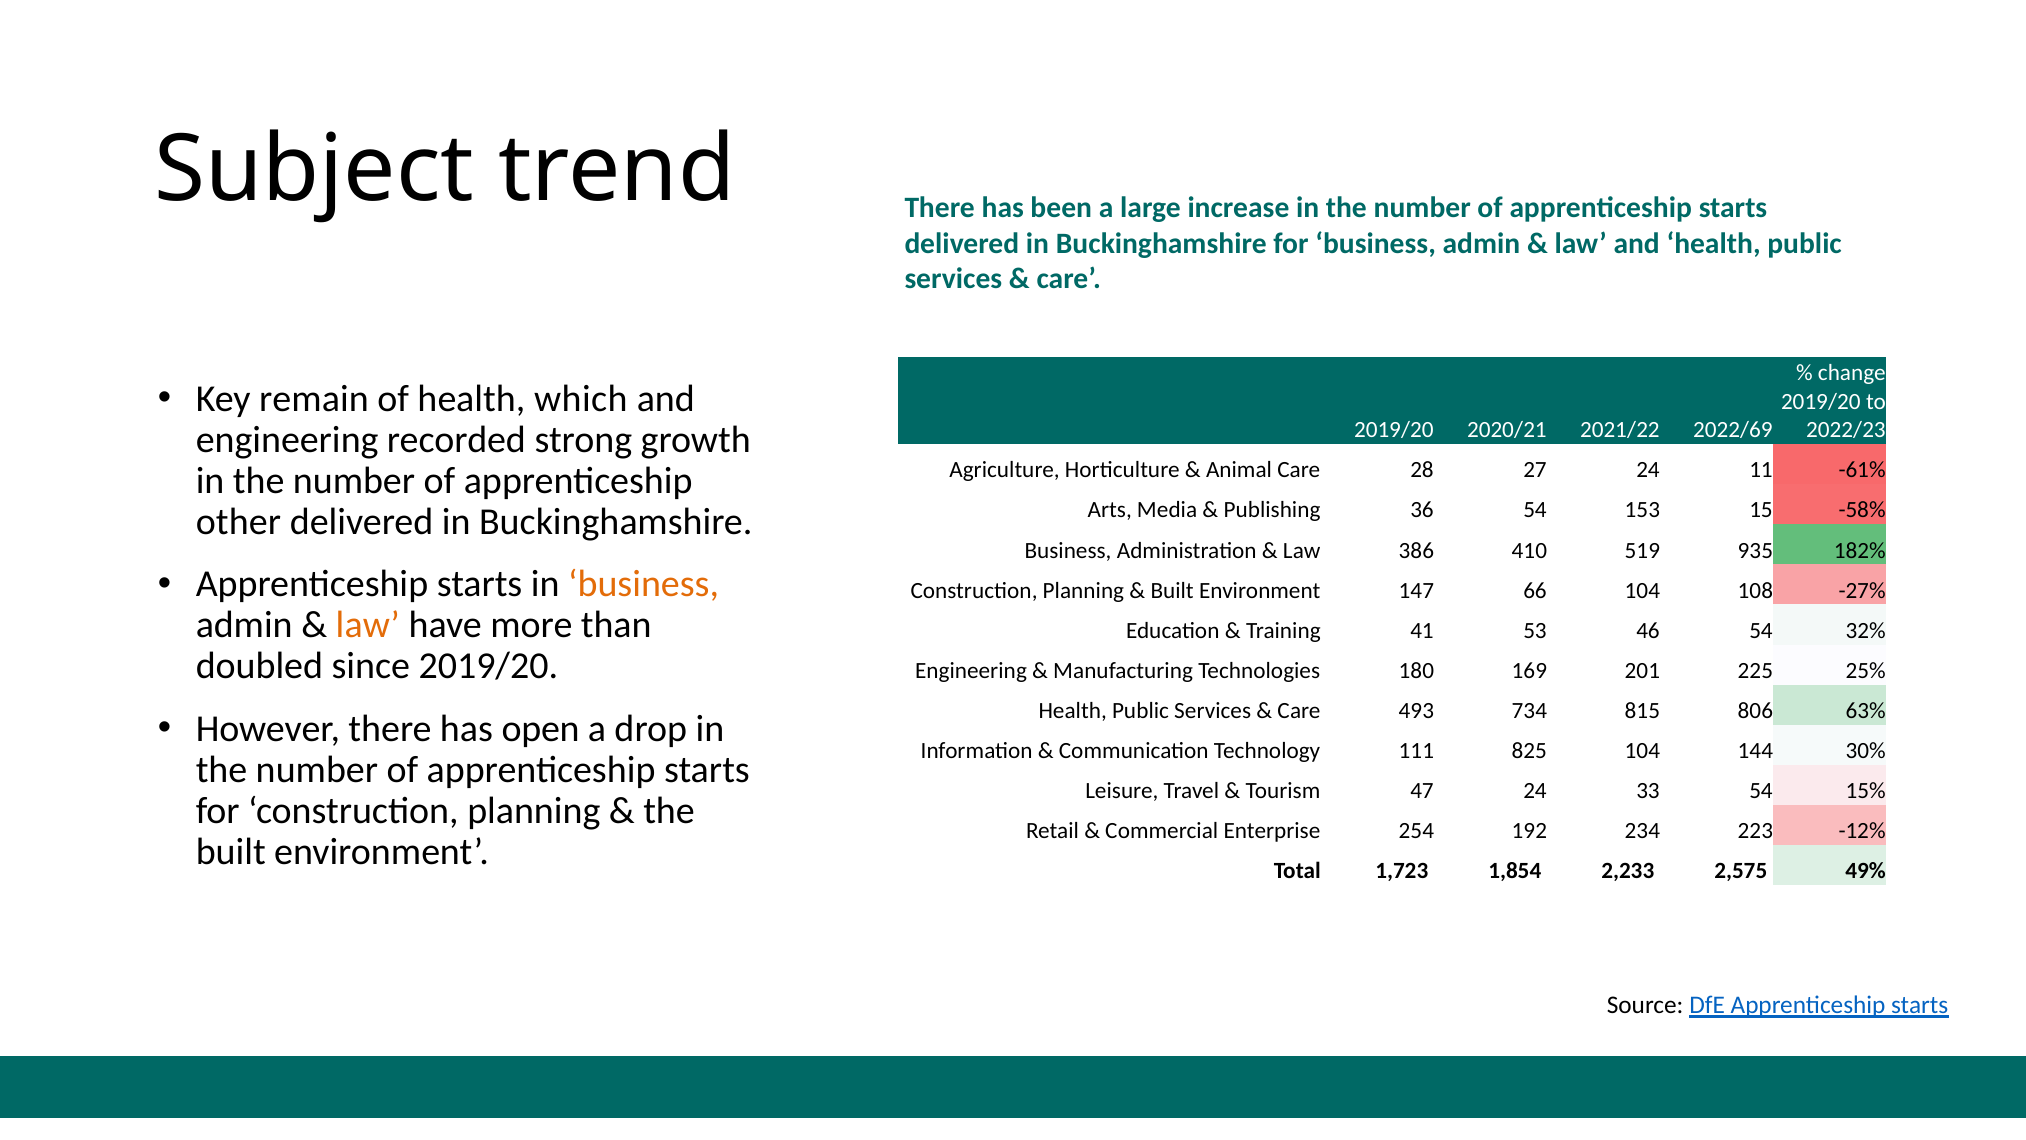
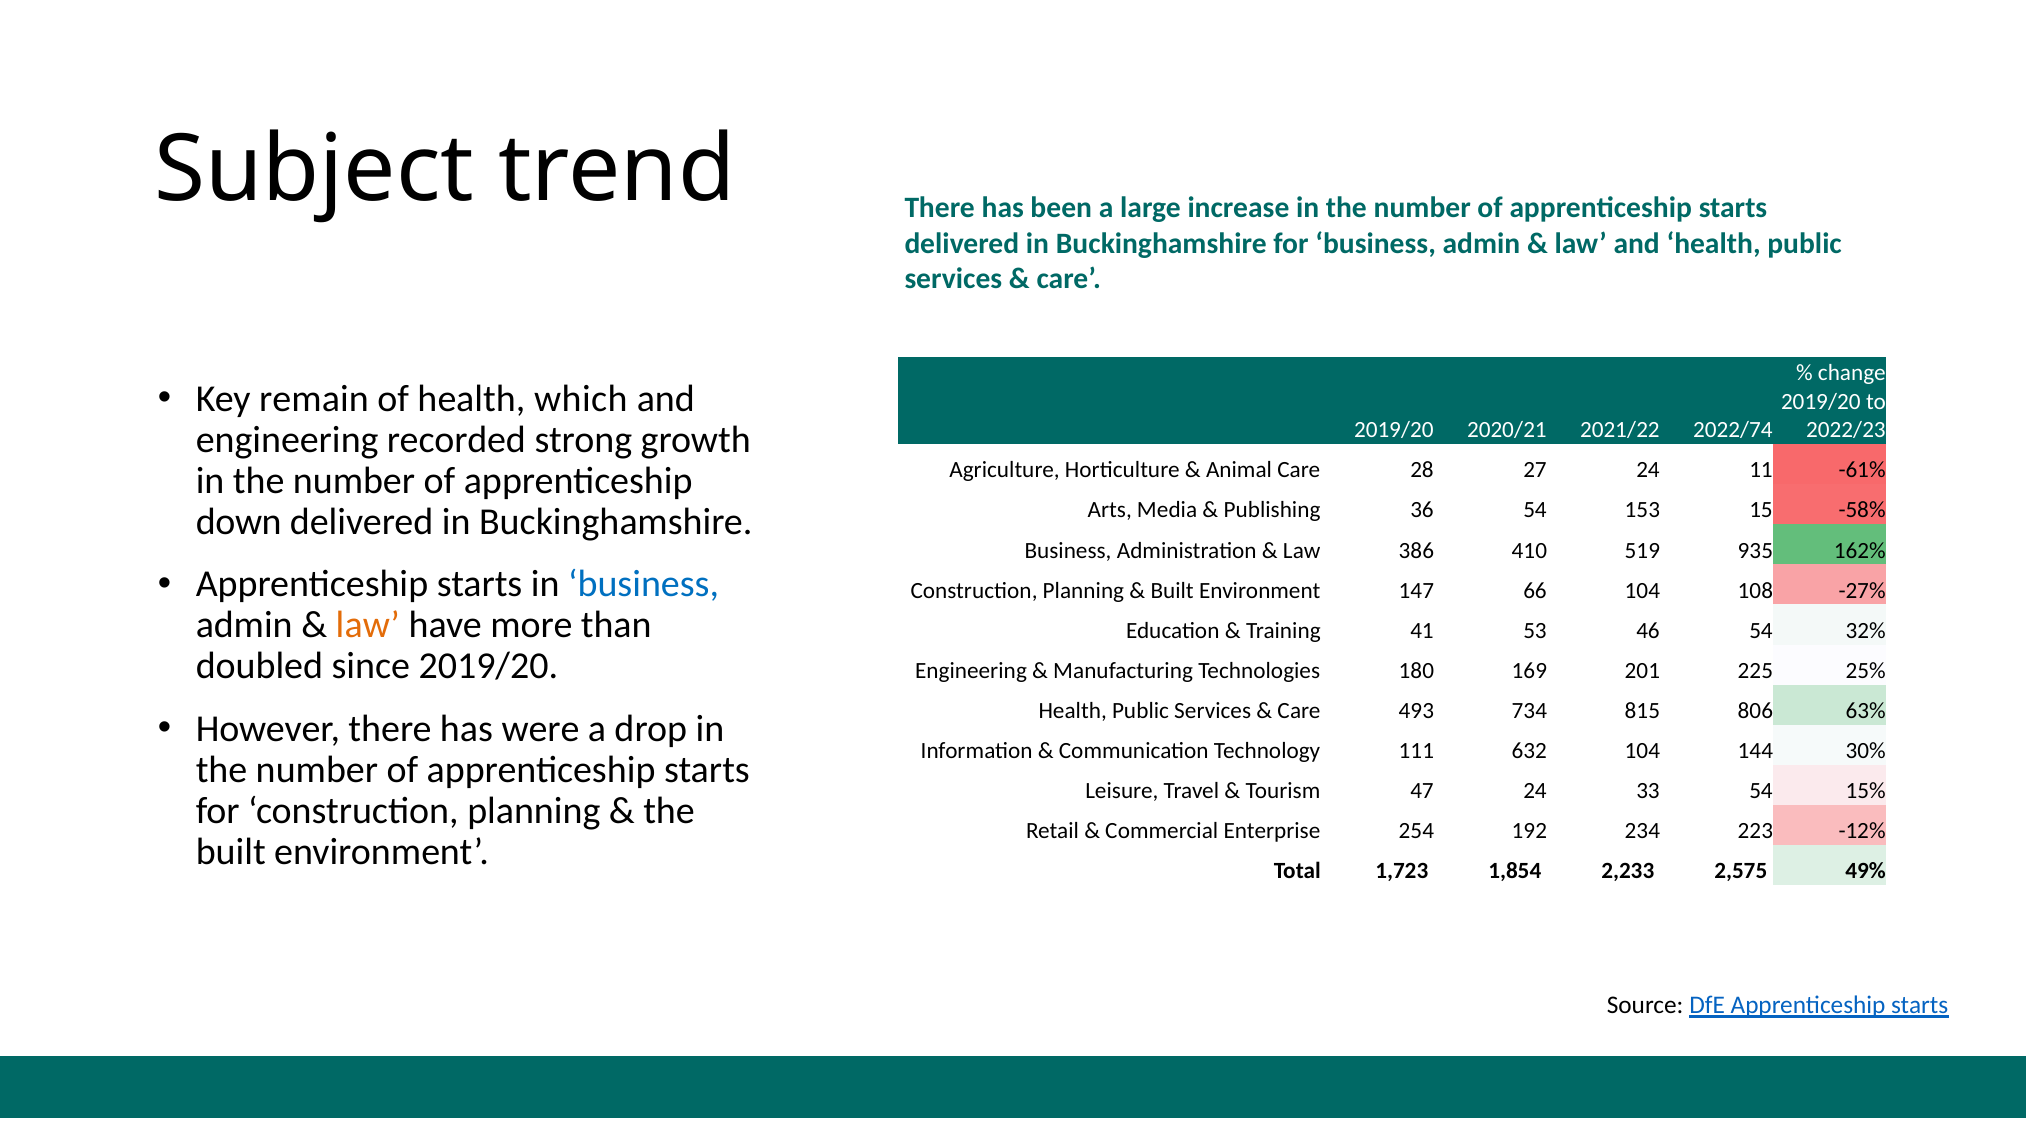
2022/69: 2022/69 -> 2022/74
other: other -> down
182%: 182% -> 162%
business at (644, 584) colour: orange -> blue
open: open -> were
825: 825 -> 632
